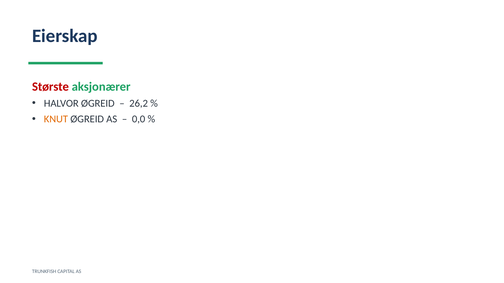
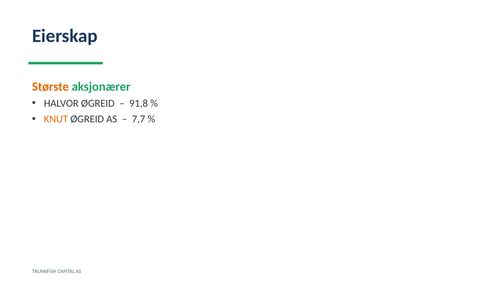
Største colour: red -> orange
26,2: 26,2 -> 91,8
0,0: 0,0 -> 7,7
